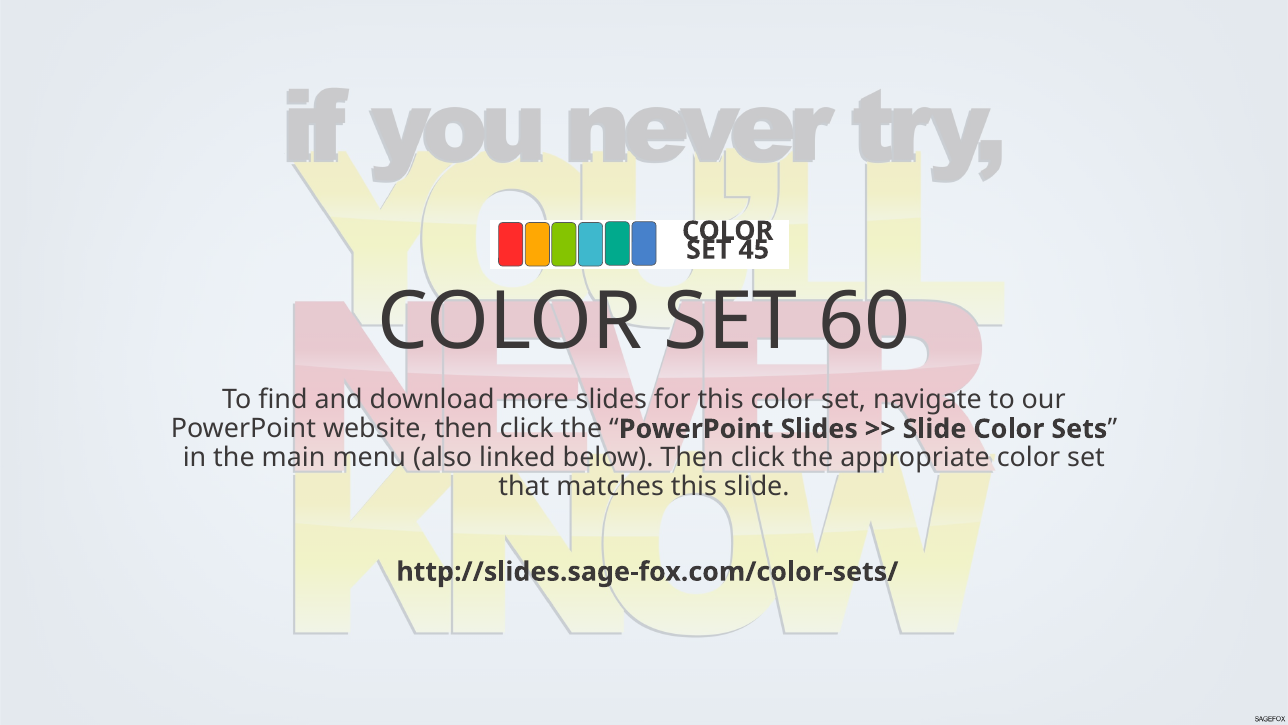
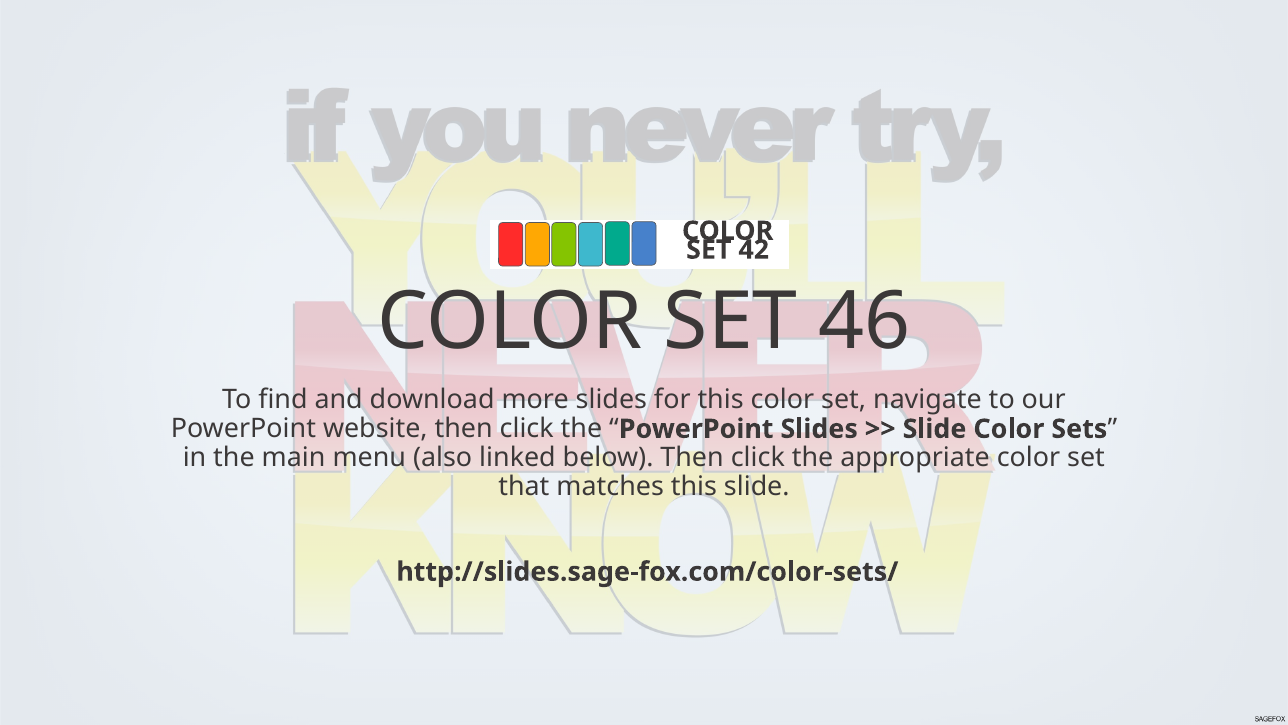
45: 45 -> 42
60: 60 -> 46
